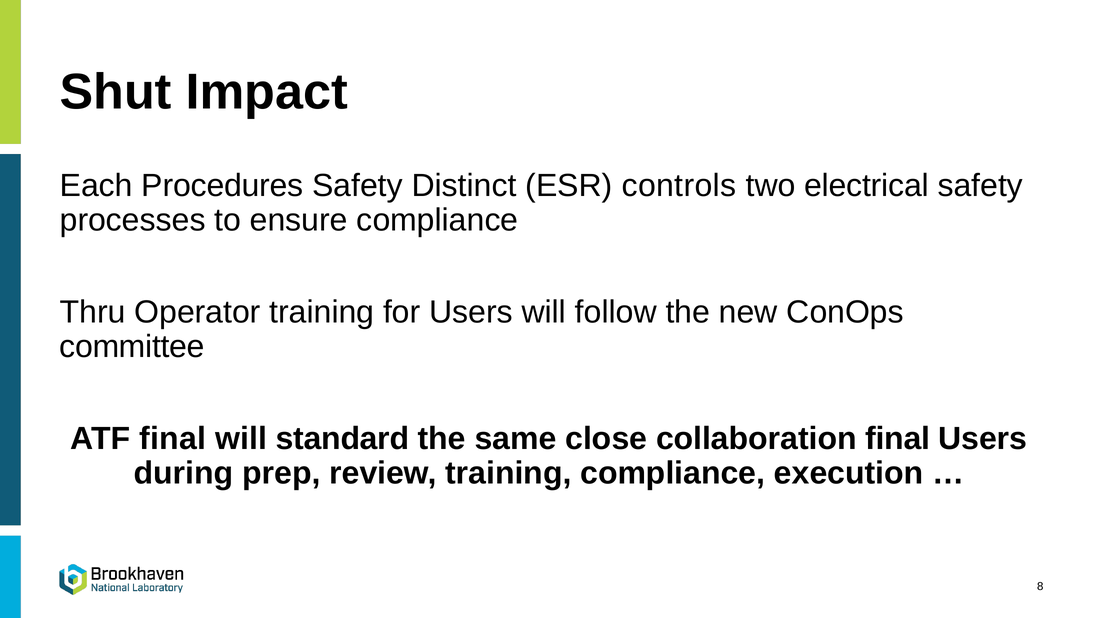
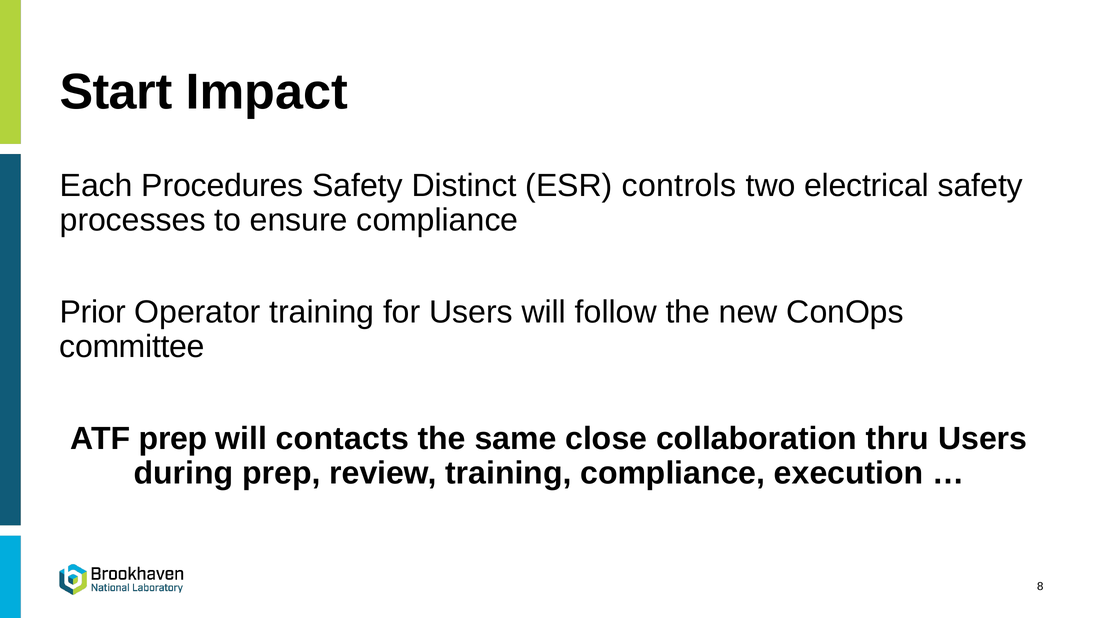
Shut: Shut -> Start
Thru: Thru -> Prior
ATF final: final -> prep
standard: standard -> contacts
collaboration final: final -> thru
